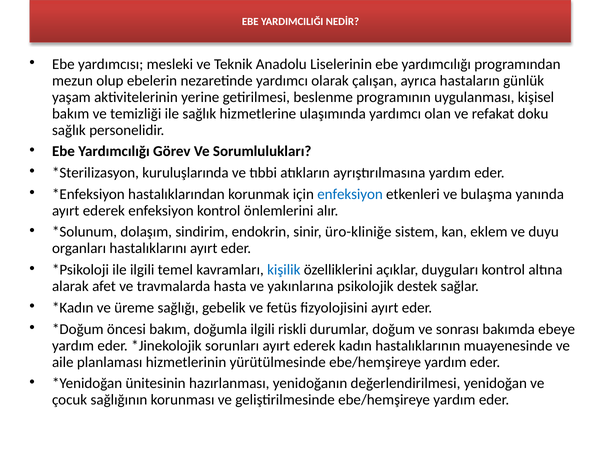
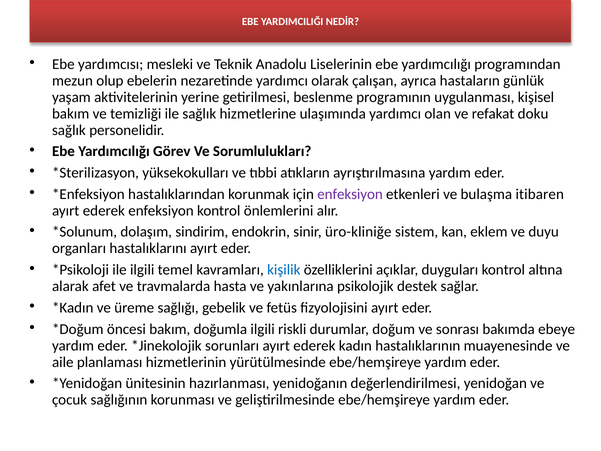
kuruluşlarında: kuruluşlarında -> yüksekokulları
enfeksiyon at (350, 194) colour: blue -> purple
yanında: yanında -> itibaren
